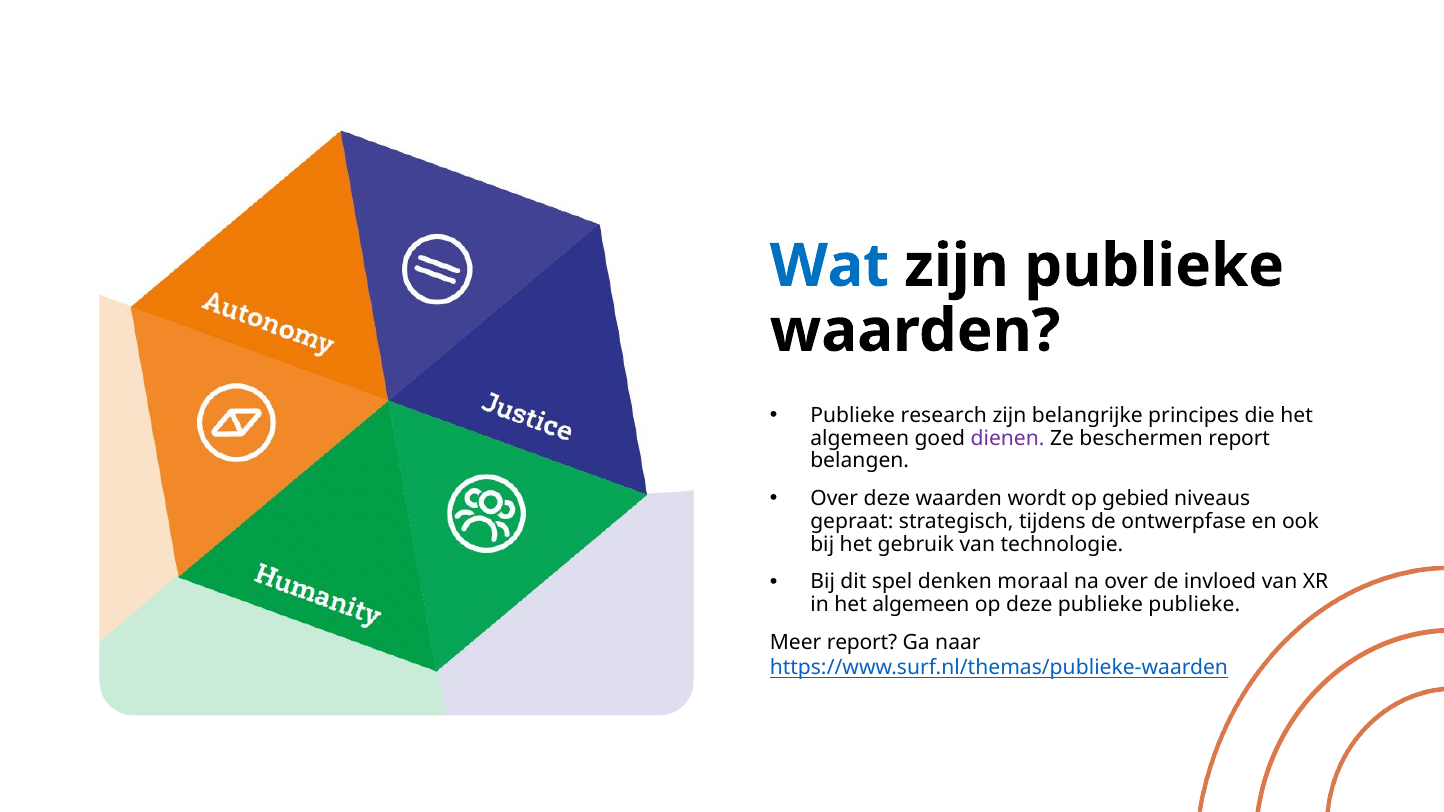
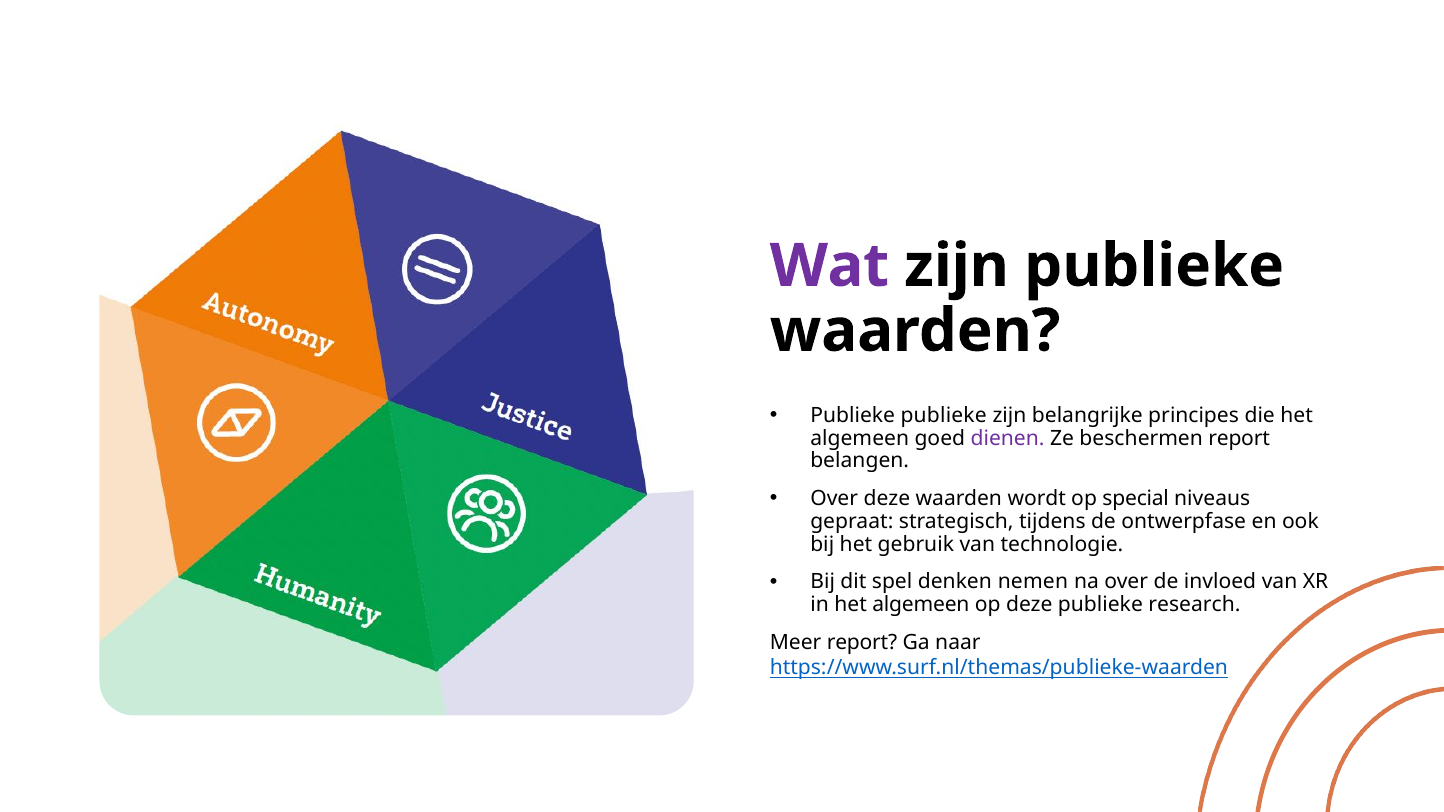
Wat colour: blue -> purple
Publieke research: research -> publieke
gebied: gebied -> special
moraal: moraal -> nemen
publieke publieke: publieke -> research
